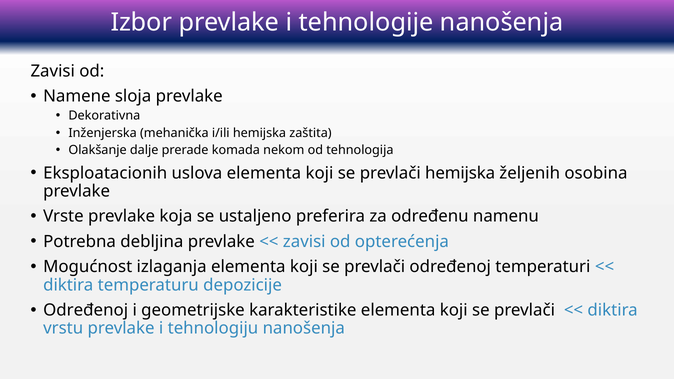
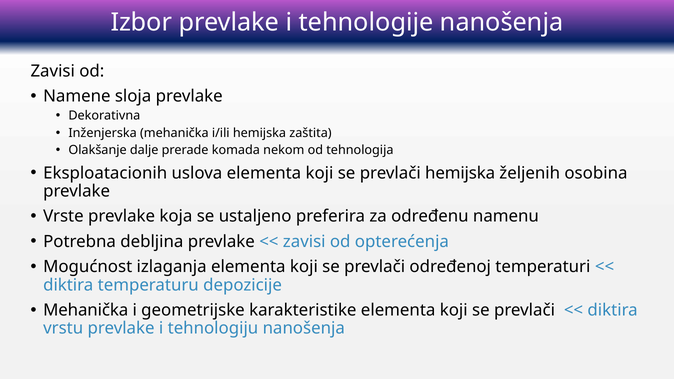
Određenoj at (86, 310): Određenoj -> Mehanička
